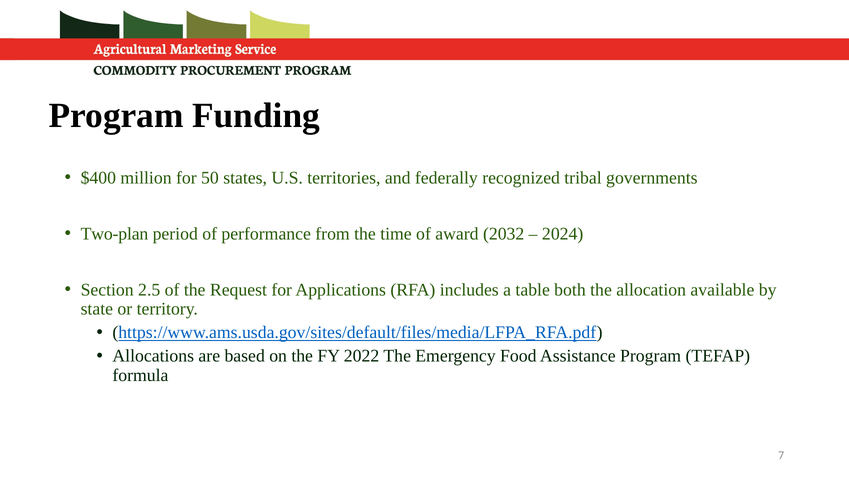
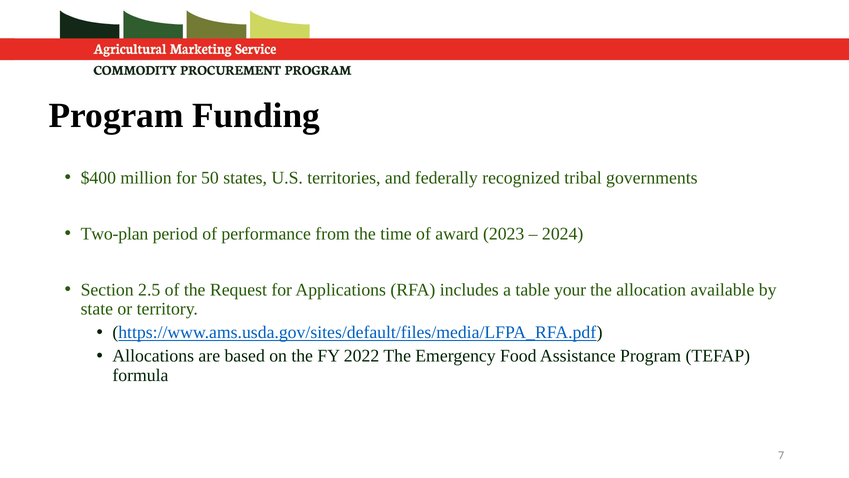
2032: 2032 -> 2023
both: both -> your
